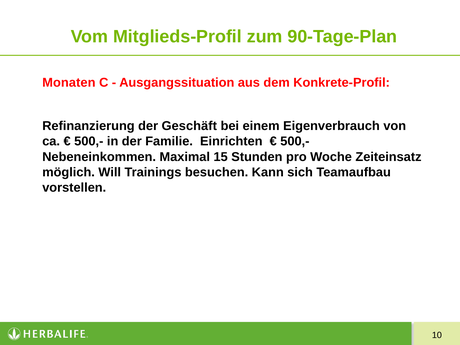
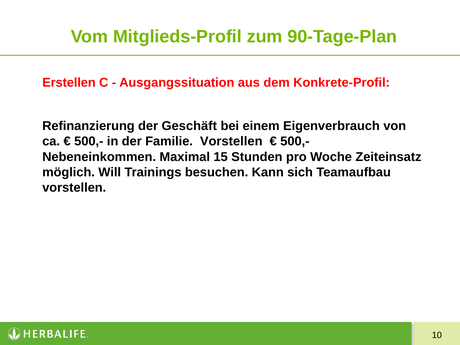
Monaten: Monaten -> Erstellen
Familie Einrichten: Einrichten -> Vorstellen
